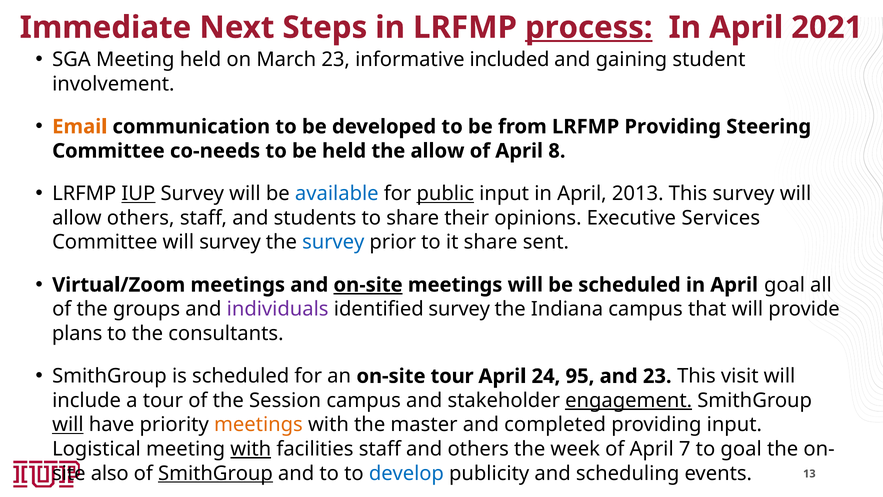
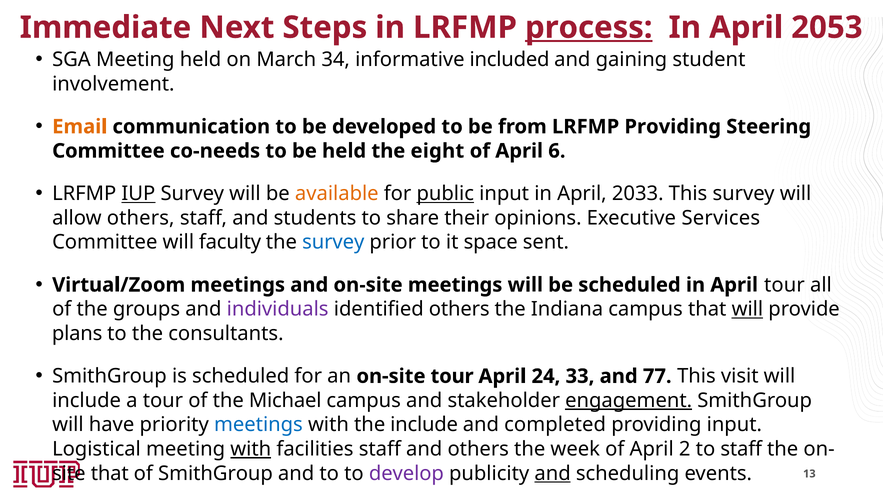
2021: 2021 -> 2053
March 23: 23 -> 34
the allow: allow -> eight
8: 8 -> 6
available colour: blue -> orange
2013: 2013 -> 2033
will survey: survey -> faculty
it share: share -> space
on-site at (368, 285) underline: present -> none
April goal: goal -> tour
identified survey: survey -> others
will at (747, 309) underline: none -> present
95: 95 -> 33
and 23: 23 -> 77
Session: Session -> Michael
will at (68, 425) underline: present -> none
meetings at (258, 425) colour: orange -> blue
the master: master -> include
7: 7 -> 2
to goal: goal -> staff
also at (110, 473): also -> that
SmithGroup at (215, 473) underline: present -> none
develop colour: blue -> purple
and at (553, 473) underline: none -> present
